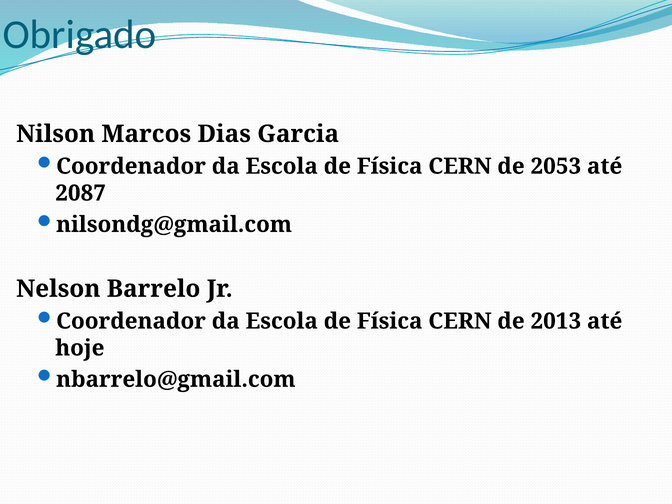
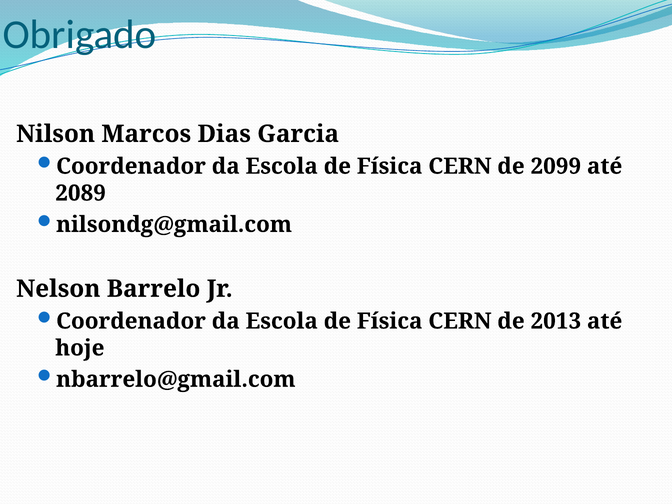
2053: 2053 -> 2099
2087: 2087 -> 2089
